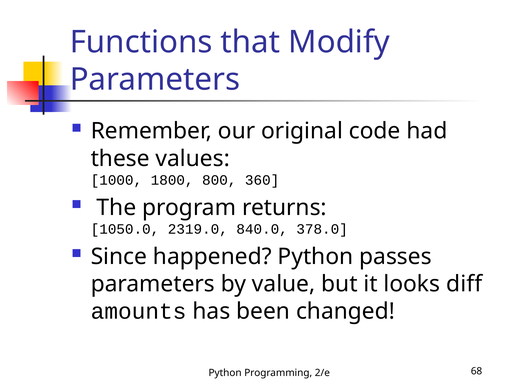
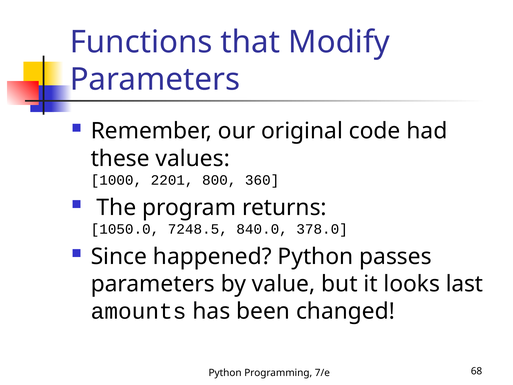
1800: 1800 -> 2201
2319.0: 2319.0 -> 7248.5
diff: diff -> last
2/e: 2/e -> 7/e
